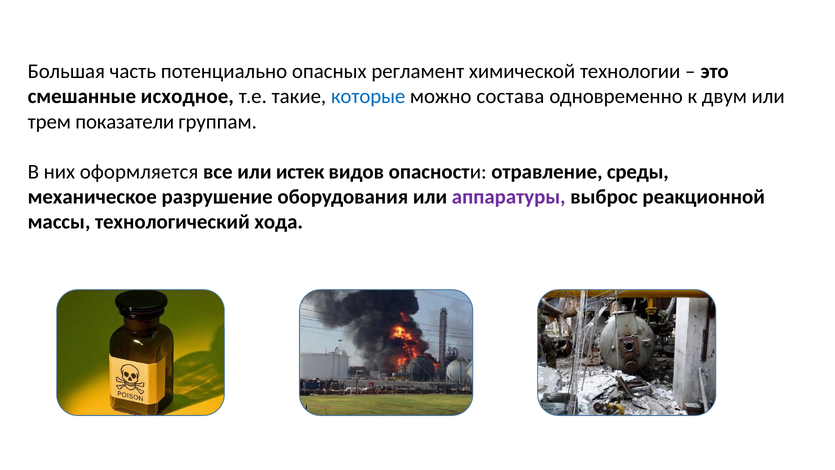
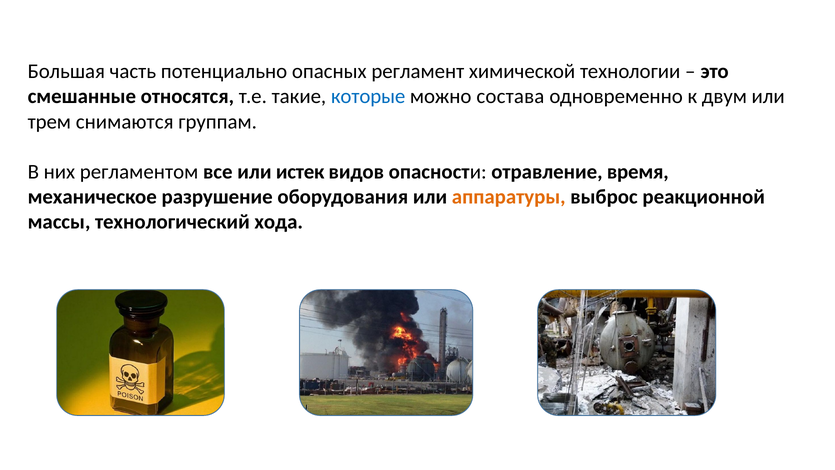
исходное: исходное -> относятся
показатели: показатели -> снимаются
оформляется: оформляется -> регламентом
среды: среды -> время
аппаратуры colour: purple -> orange
